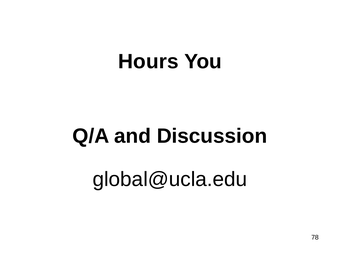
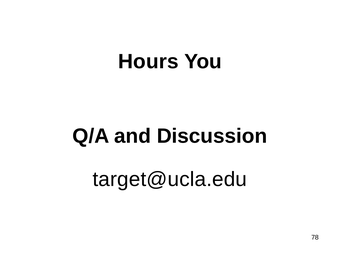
global@ucla.edu: global@ucla.edu -> target@ucla.edu
